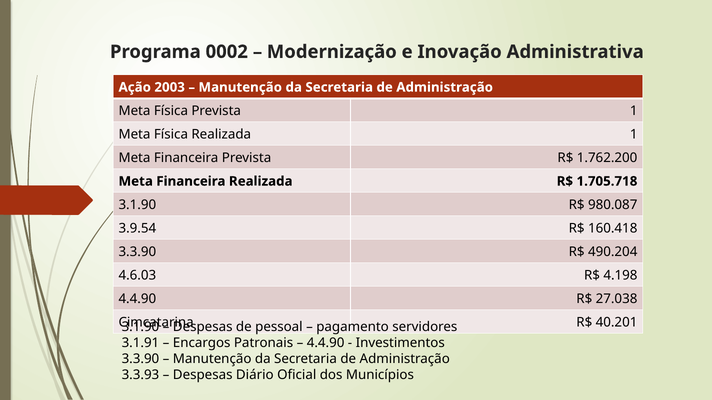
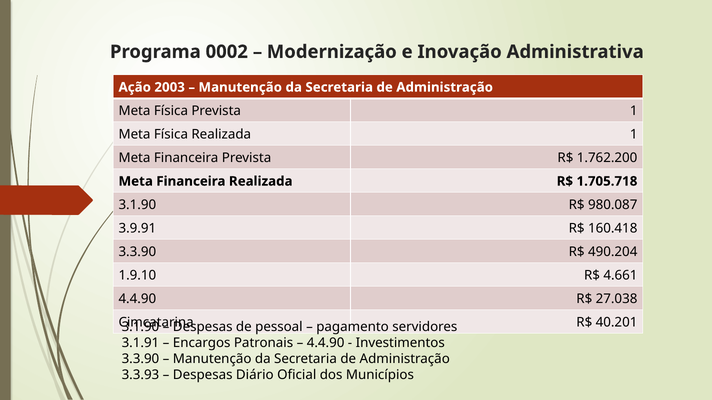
3.9.54: 3.9.54 -> 3.9.91
4.6.03: 4.6.03 -> 1.9.10
4.198: 4.198 -> 4.661
